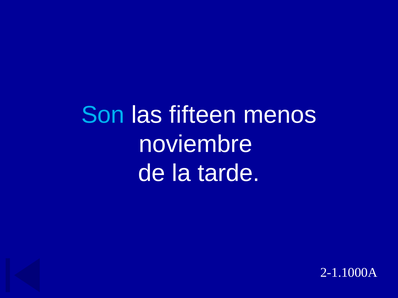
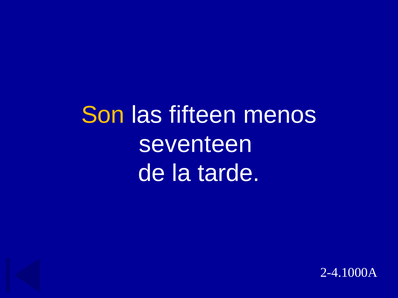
Son colour: light blue -> yellow
noviembre: noviembre -> seventeen
2-1.1000A: 2-1.1000A -> 2-4.1000A
